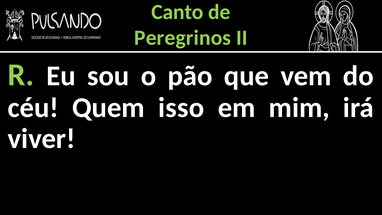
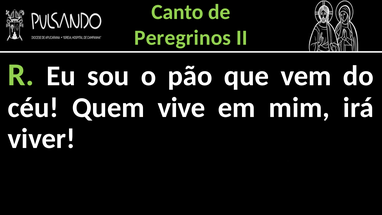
isso: isso -> vive
